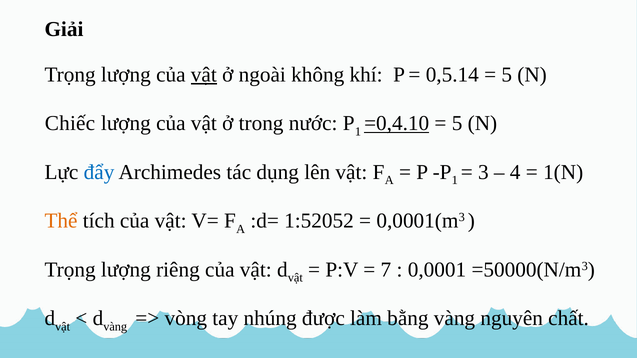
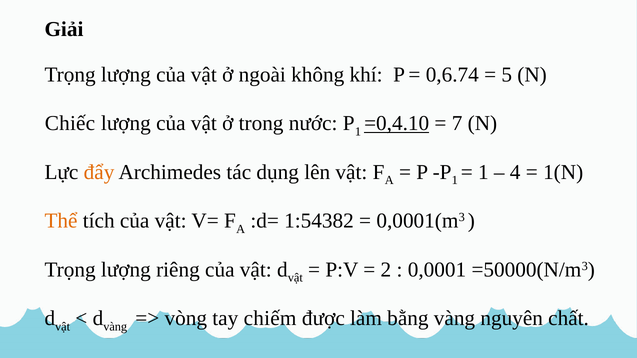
vật at (204, 75) underline: present -> none
0,5.14: 0,5.14 -> 0,6.74
5 at (457, 123): 5 -> 7
đẩy colour: blue -> orange
3 at (483, 172): 3 -> 1
1:52052: 1:52052 -> 1:54382
7: 7 -> 2
nhúng: nhúng -> chiếm
